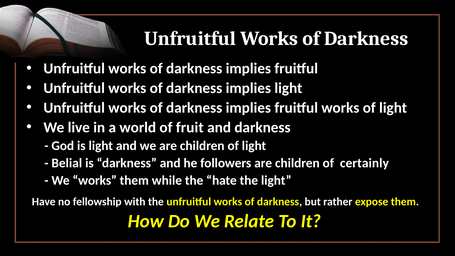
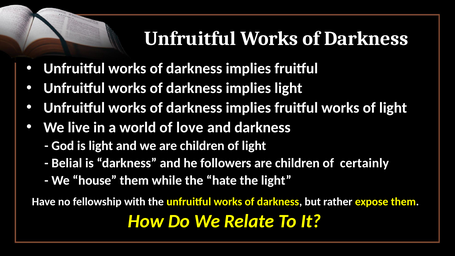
fruit: fruit -> love
We works: works -> house
